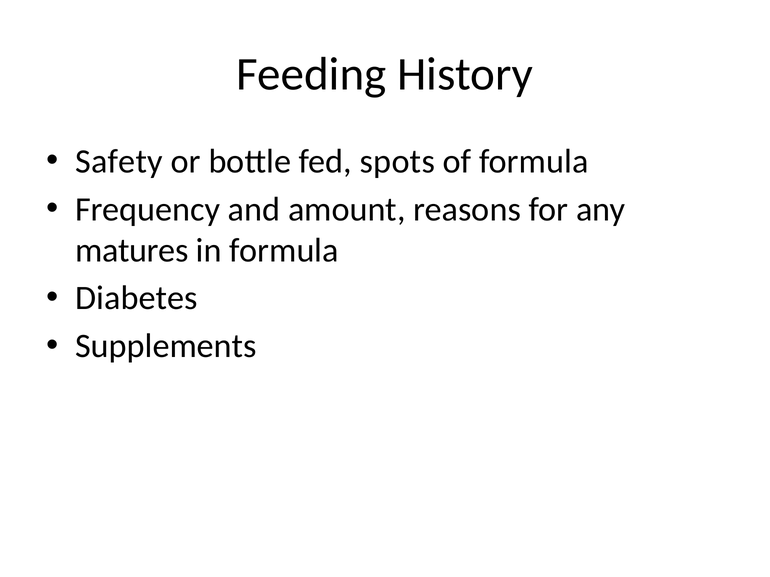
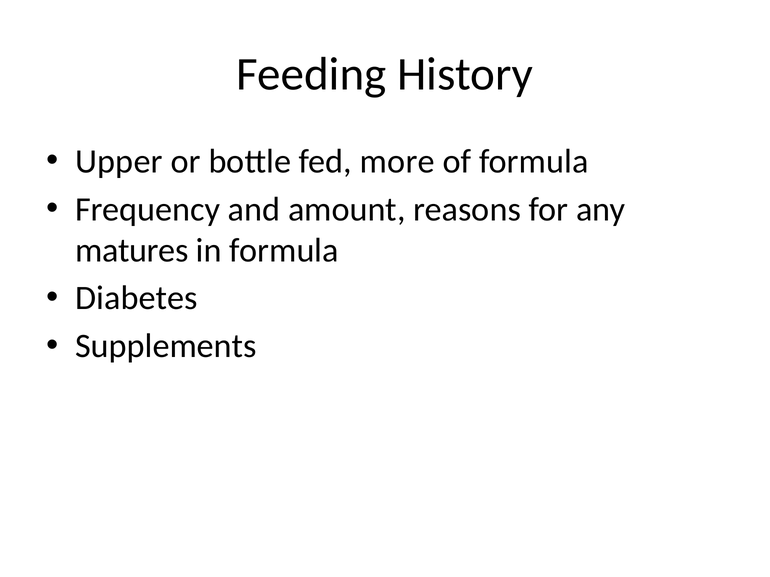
Safety: Safety -> Upper
spots: spots -> more
